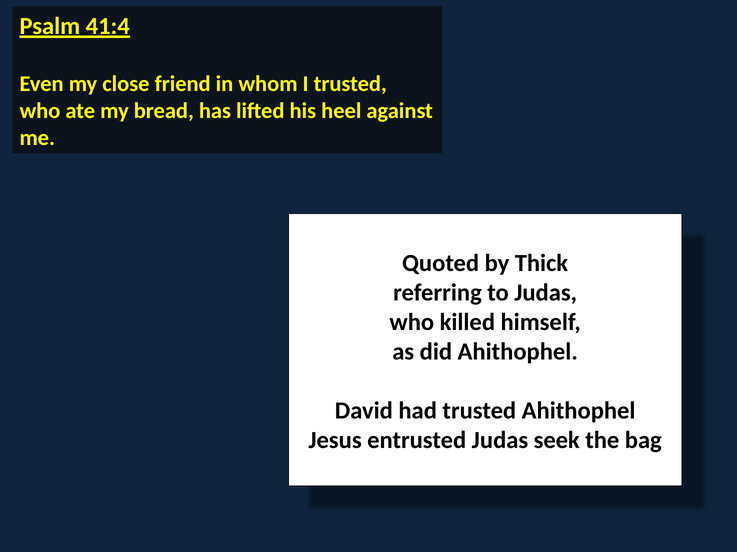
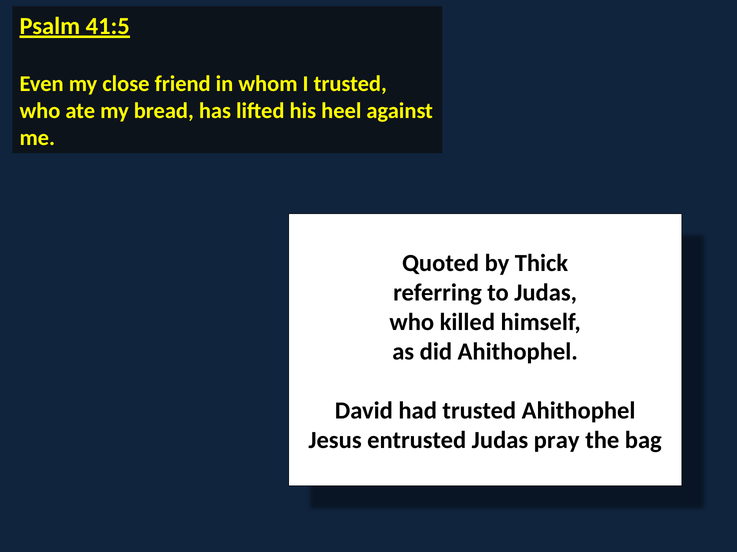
41:4: 41:4 -> 41:5
seek: seek -> pray
